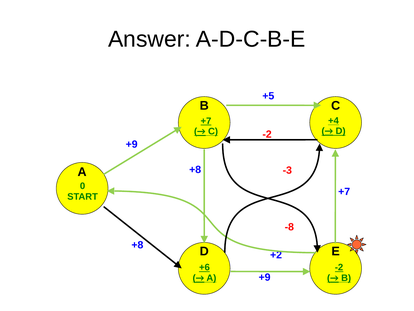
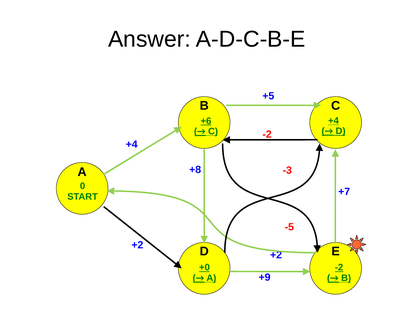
+7 at (206, 121): +7 -> +6
+9 at (132, 144): +9 -> +4
-8: -8 -> -5
+8 at (137, 245): +8 -> +2
+6: +6 -> +0
